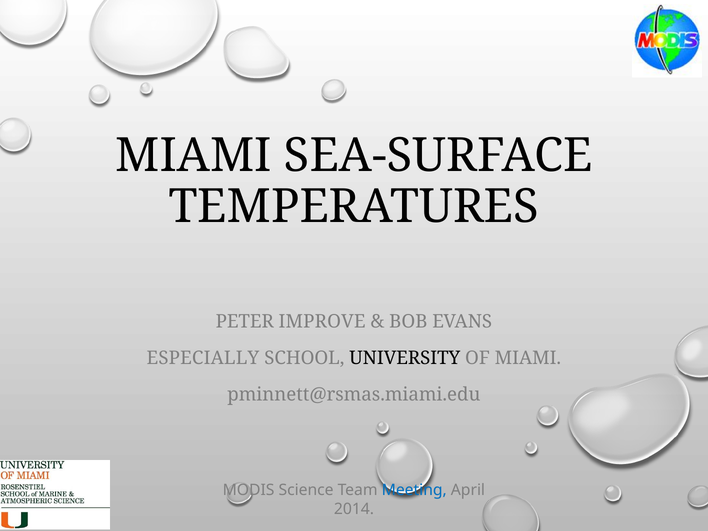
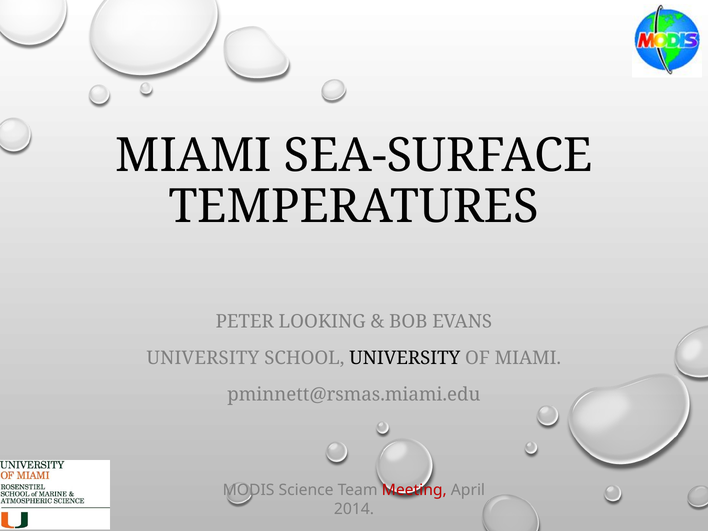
IMPROVE: IMPROVE -> LOOKING
ESPECIALLY at (203, 358): ESPECIALLY -> UNIVERSITY
Meeting colour: blue -> red
